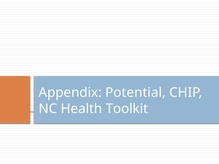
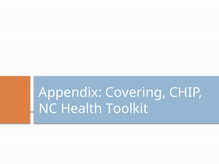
Potential: Potential -> Covering
